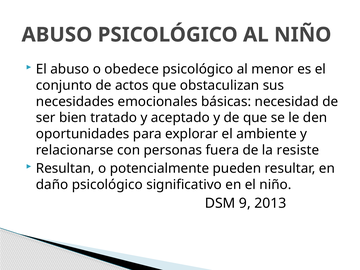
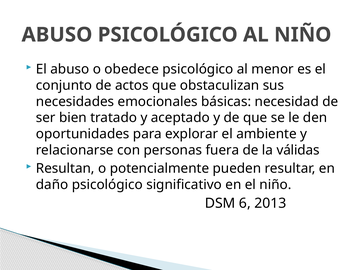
resiste: resiste -> válidas
9: 9 -> 6
